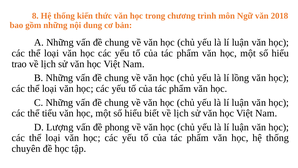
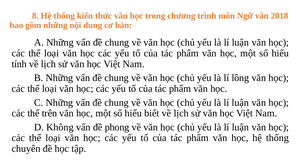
trao: trao -> tính
tiểu: tiểu -> trên
Lượng: Lượng -> Không
